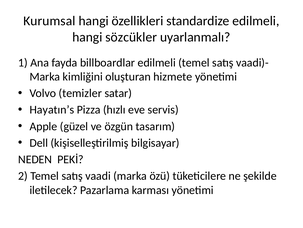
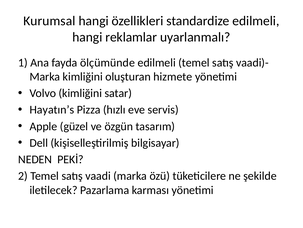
sözcükler: sözcükler -> reklamlar
billboardlar: billboardlar -> ölçümünde
Volvo temizler: temizler -> kimliğini
